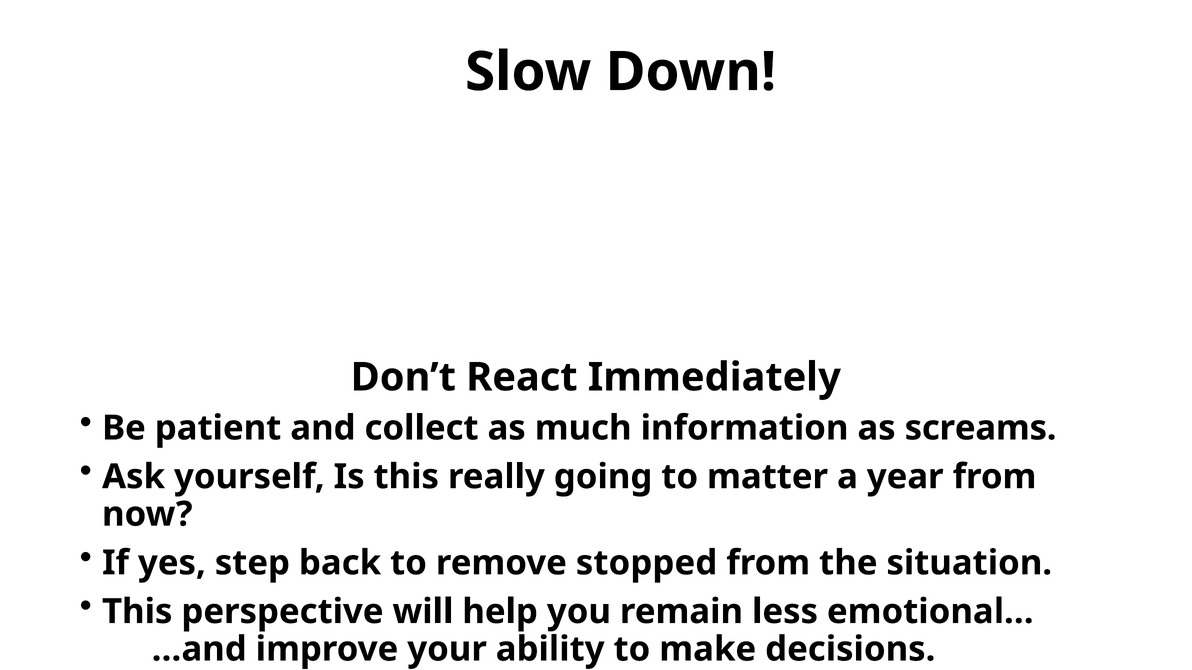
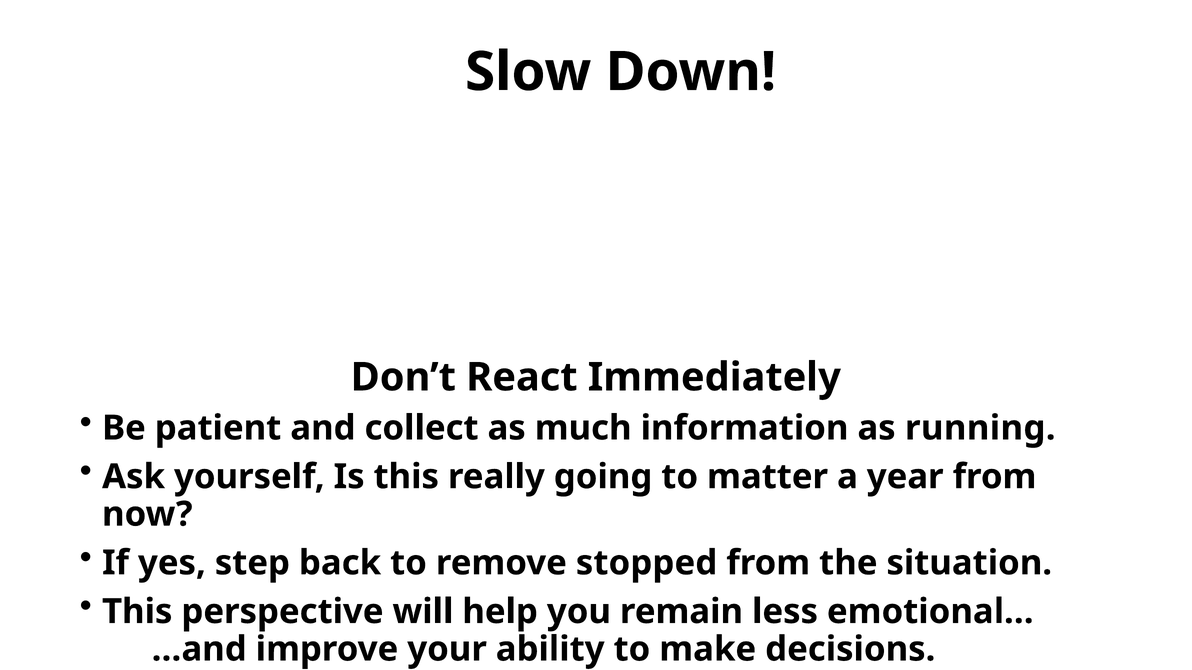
screams: screams -> running
